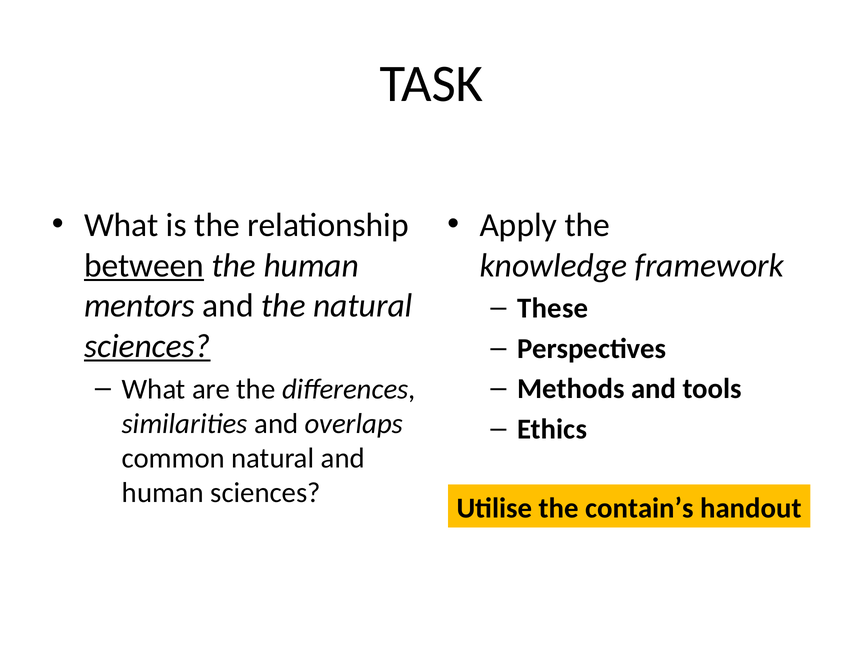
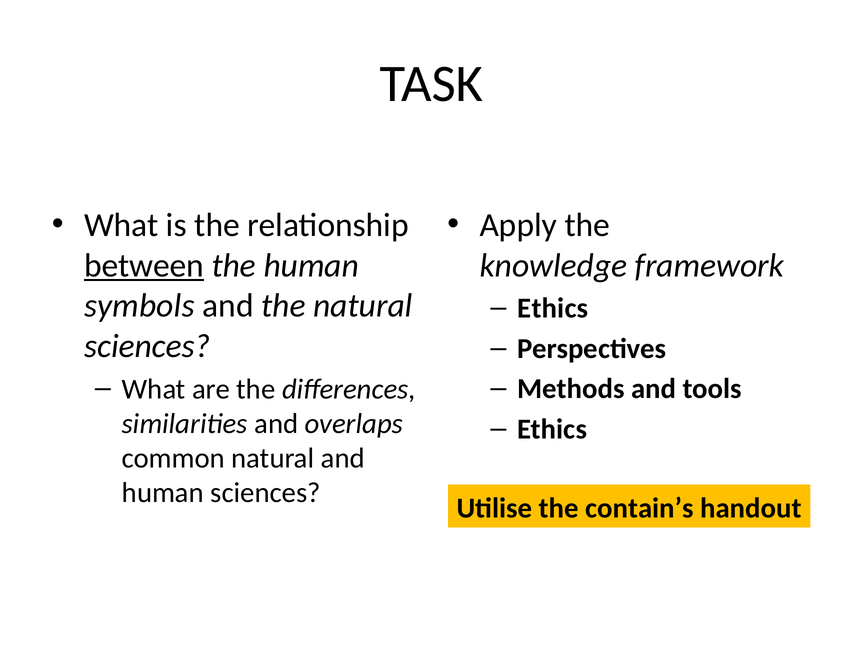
mentors: mentors -> symbols
These at (553, 308): These -> Ethics
sciences at (147, 346) underline: present -> none
